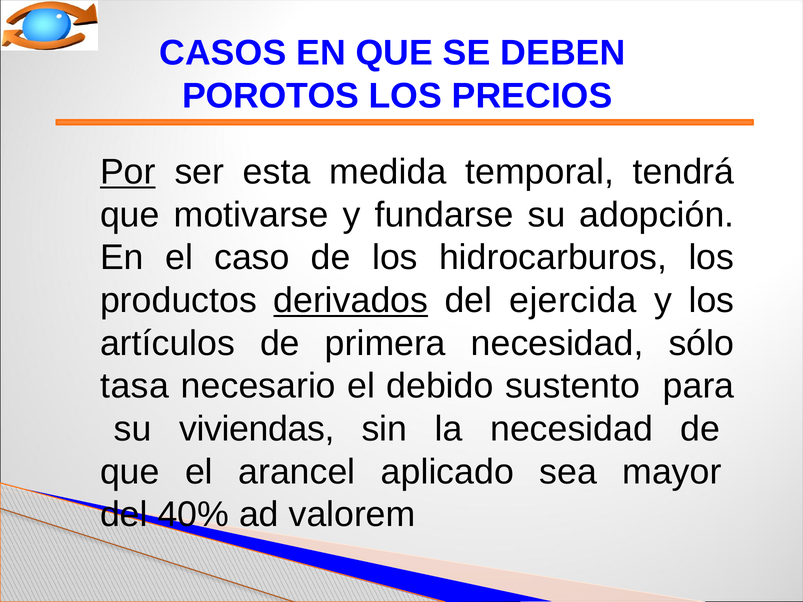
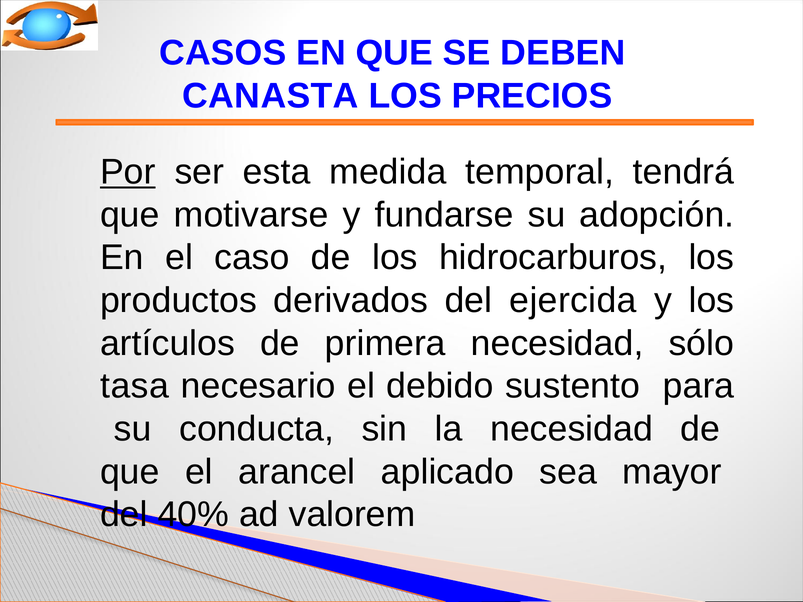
POROTOS: POROTOS -> CANASTA
derivados underline: present -> none
viviendas: viviendas -> conducta
